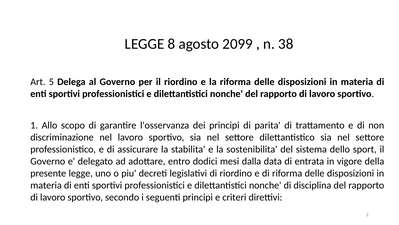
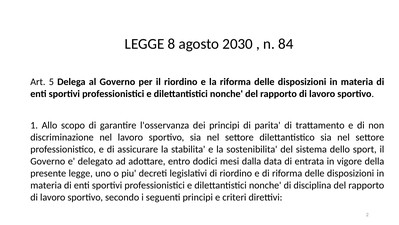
2099: 2099 -> 2030
38: 38 -> 84
